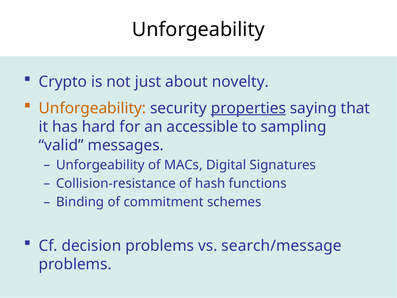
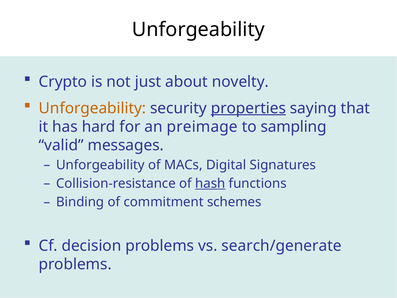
accessible: accessible -> preimage
hash underline: none -> present
search/message: search/message -> search/generate
